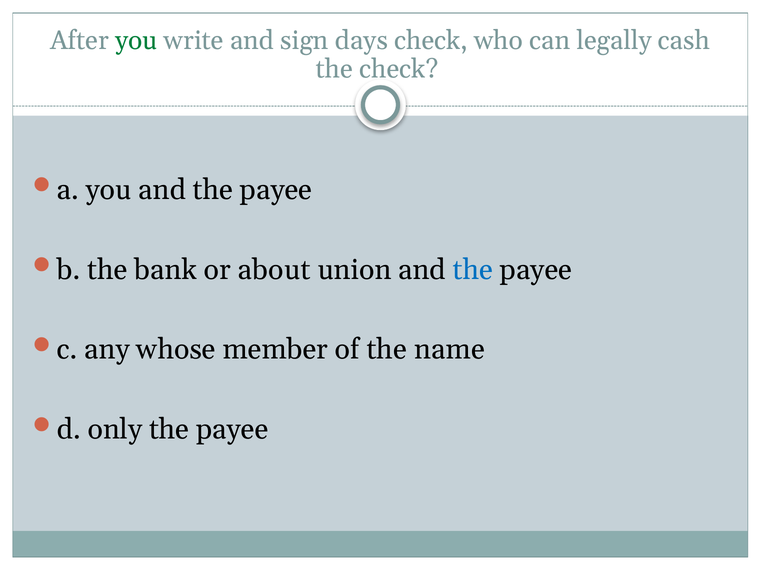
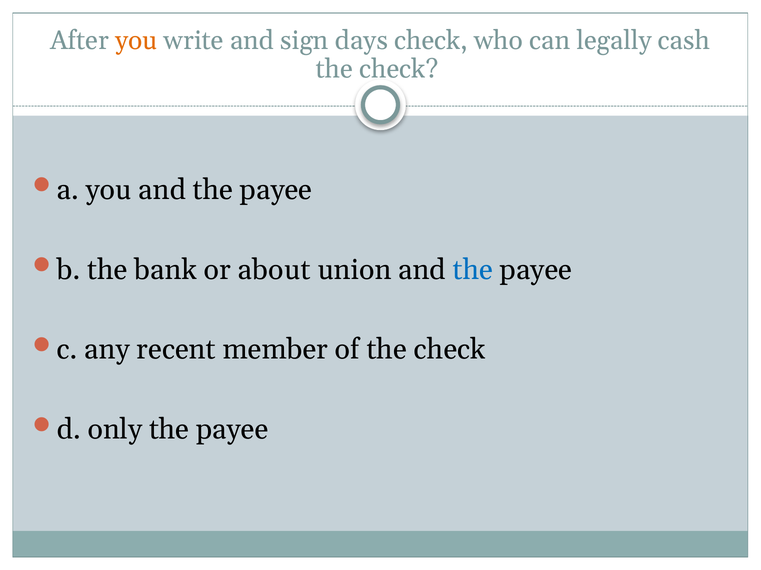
you at (136, 40) colour: green -> orange
whose: whose -> recent
of the name: name -> check
